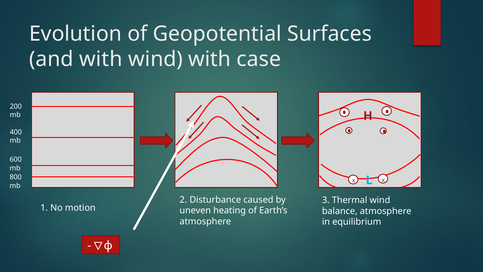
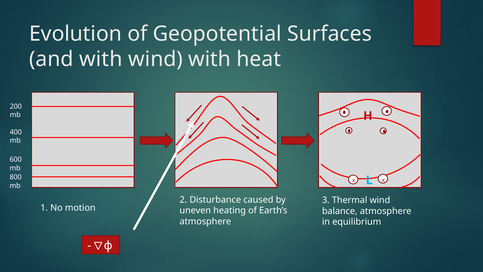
case: case -> heat
